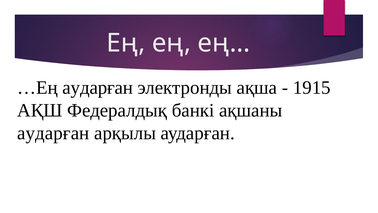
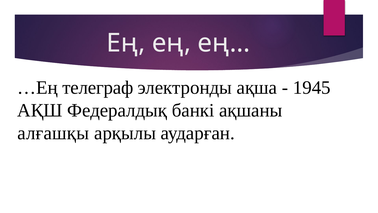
…Ең аударған: аударған -> телеграф
1915: 1915 -> 1945
аударған at (53, 133): аударған -> алғашқы
